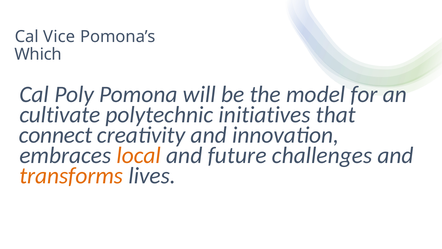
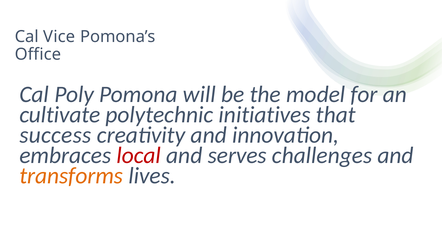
Which: Which -> Office
connect: connect -> success
local colour: orange -> red
future: future -> serves
